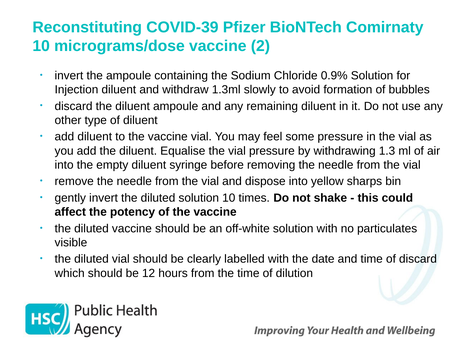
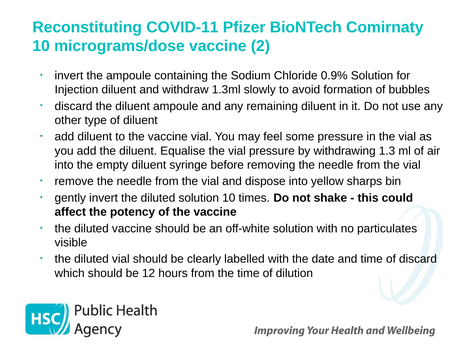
COVID-39: COVID-39 -> COVID-11
